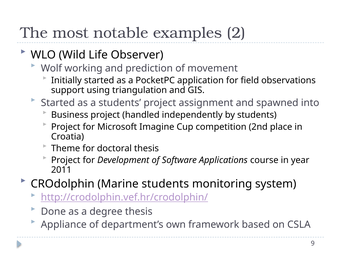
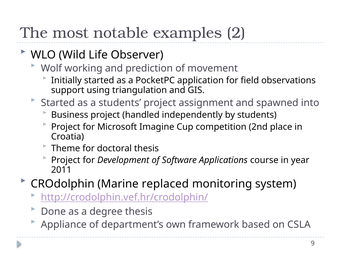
Marine students: students -> replaced
